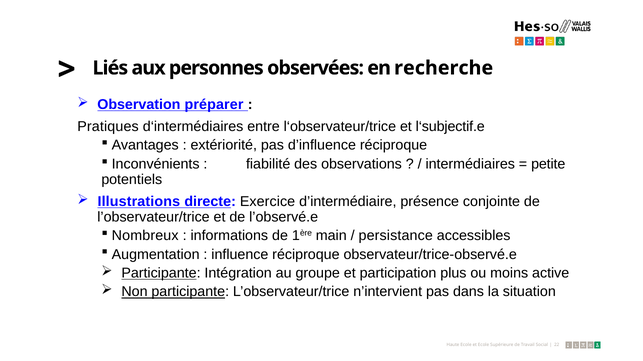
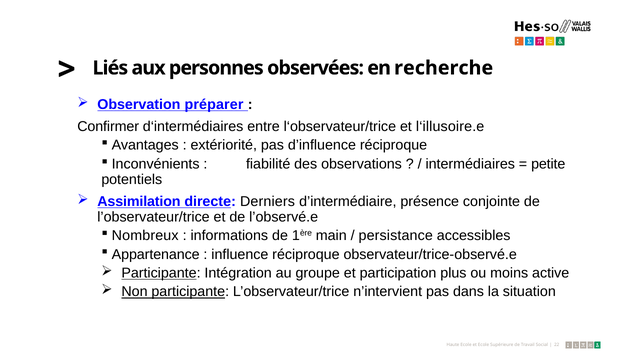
Pratiques: Pratiques -> Confirmer
l‘subjectif.e: l‘subjectif.e -> l‘illusoire.e
Illustrations: Illustrations -> Assimilation
Exercice: Exercice -> Derniers
Augmentation: Augmentation -> Appartenance
